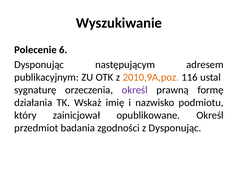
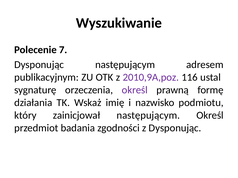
6: 6 -> 7
2010,9A,poz colour: orange -> purple
zainicjował opublikowane: opublikowane -> następującym
